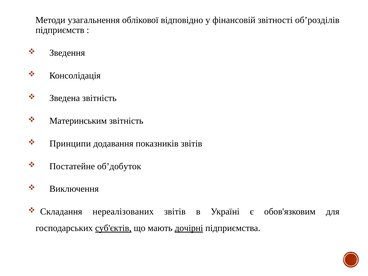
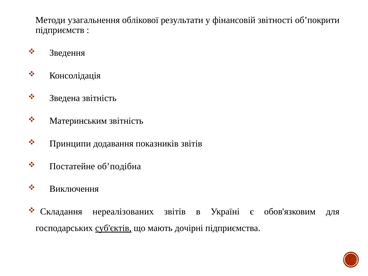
відповідно: відповідно -> результати
об’розділів: об’розділів -> об’покрити
об’добуток: об’добуток -> об’подібна
дочірні underline: present -> none
